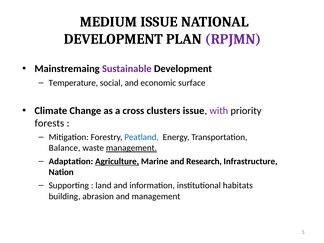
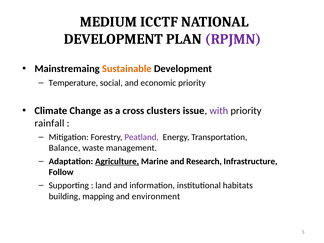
MEDIUM ISSUE: ISSUE -> ICCTF
Sustainable colour: purple -> orange
economic surface: surface -> priority
forests: forests -> rainfall
Peatland colour: blue -> purple
management at (131, 148) underline: present -> none
Nation: Nation -> Follow
abrasion: abrasion -> mapping
and management: management -> environment
